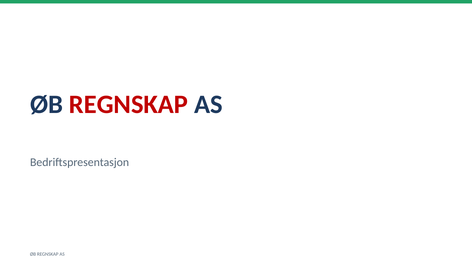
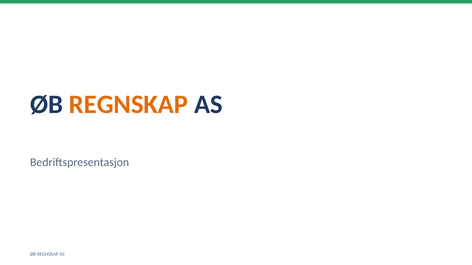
REGNSKAP at (129, 105) colour: red -> orange
